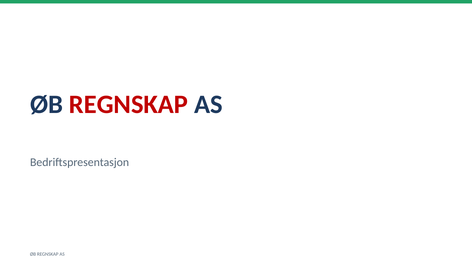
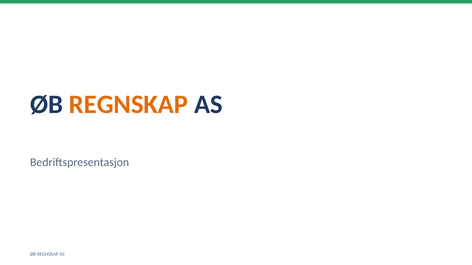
REGNSKAP at (129, 105) colour: red -> orange
